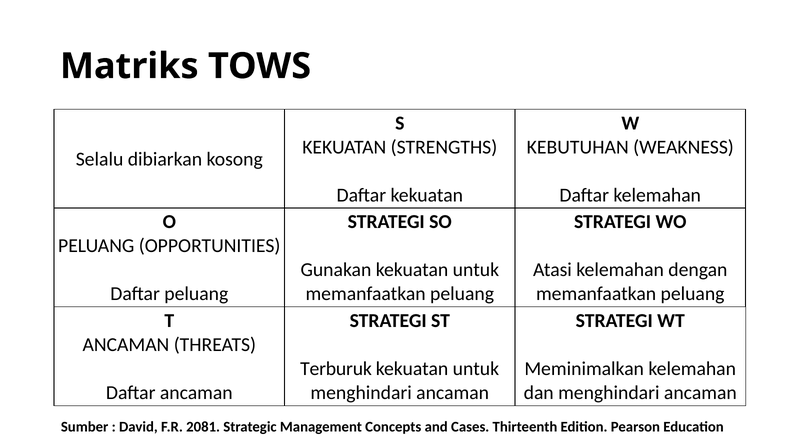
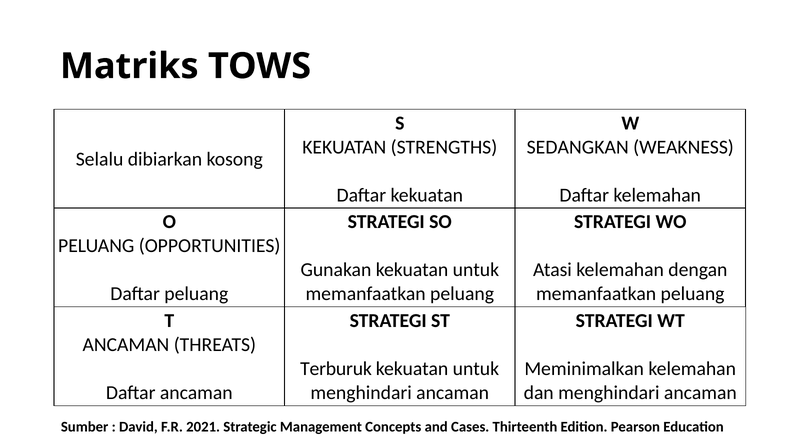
KEBUTUHAN: KEBUTUHAN -> SEDANGKAN
2081: 2081 -> 2021
